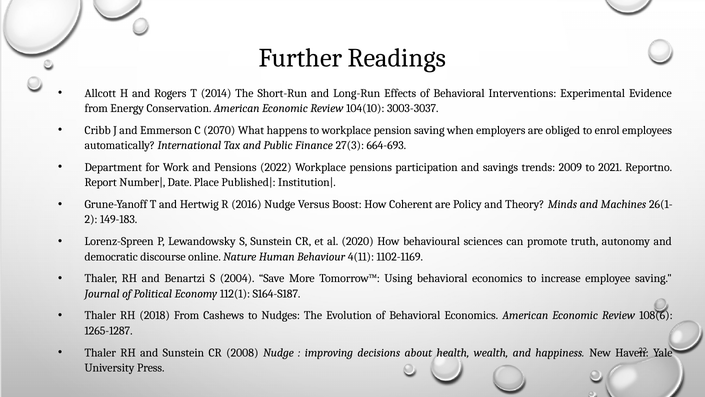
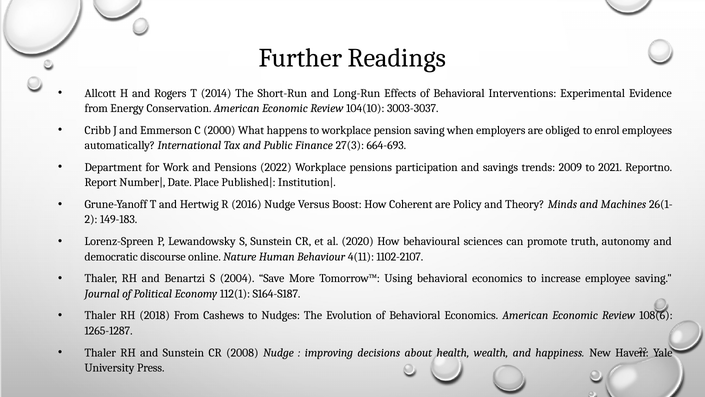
2070: 2070 -> 2000
1102-1169: 1102-1169 -> 1102-2107
